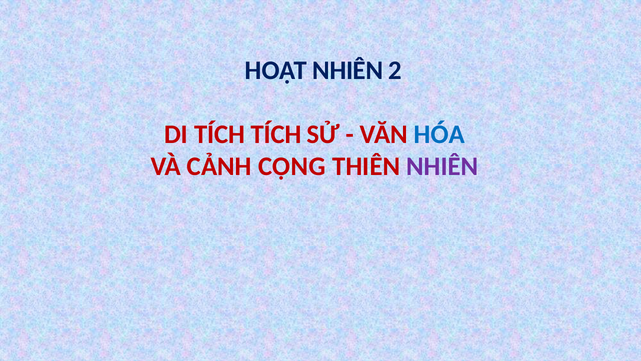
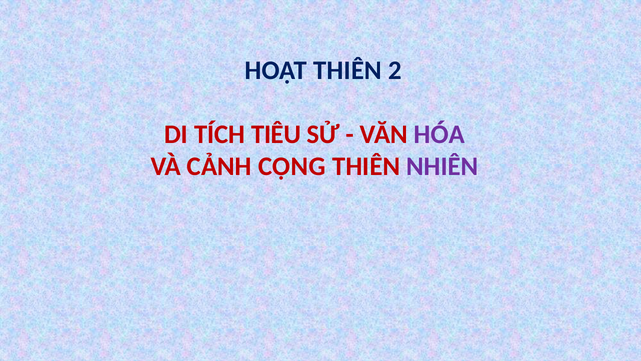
HOẠT NHIÊN: NHIÊN -> THIÊN
TÍCH TÍCH: TÍCH -> TIÊU
HÓA colour: blue -> purple
